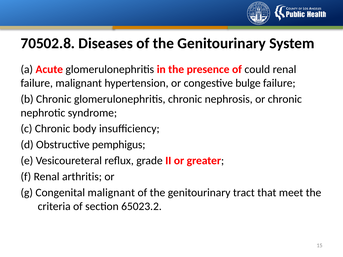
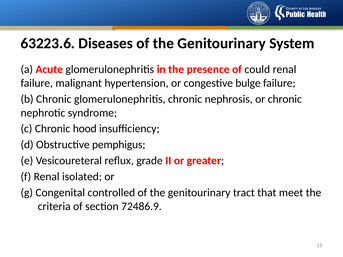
70502.8: 70502.8 -> 63223.6
body: body -> hood
arthritis: arthritis -> isolated
Congenital malignant: malignant -> controlled
65023.2: 65023.2 -> 72486.9
